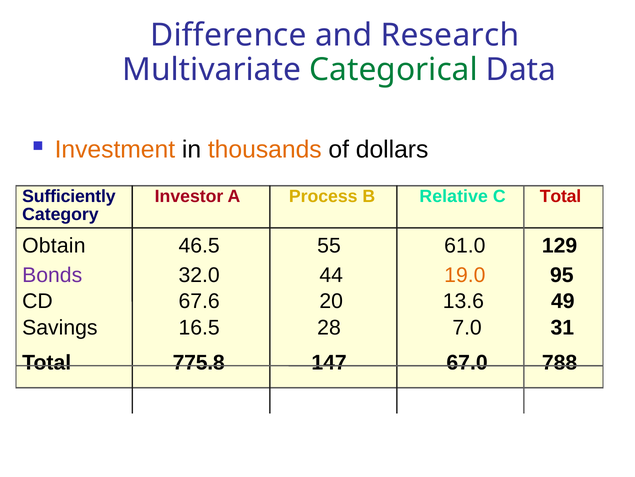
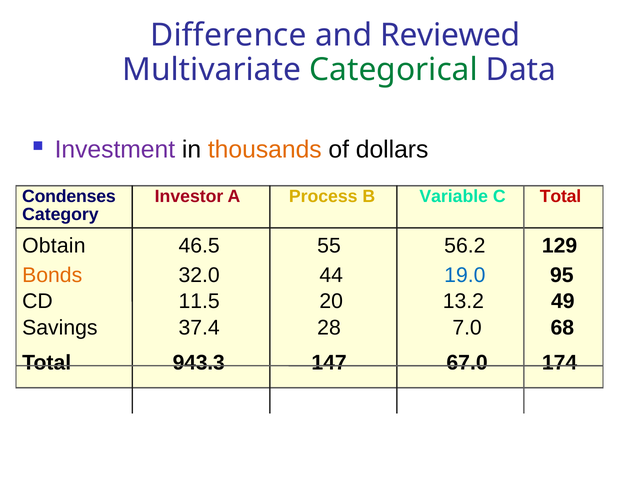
Research: Research -> Reviewed
Investment colour: orange -> purple
Sufficiently: Sufficiently -> Condenses
Relative: Relative -> Variable
61.0: 61.0 -> 56.2
Bonds colour: purple -> orange
19.0 colour: orange -> blue
67.6: 67.6 -> 11.5
13.6: 13.6 -> 13.2
16.5: 16.5 -> 37.4
31: 31 -> 68
775.8: 775.8 -> 943.3
788: 788 -> 174
